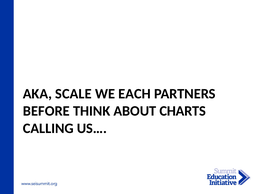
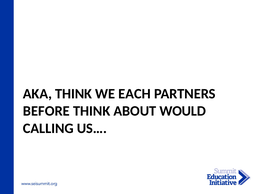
AKA SCALE: SCALE -> THINK
CHARTS: CHARTS -> WOULD
